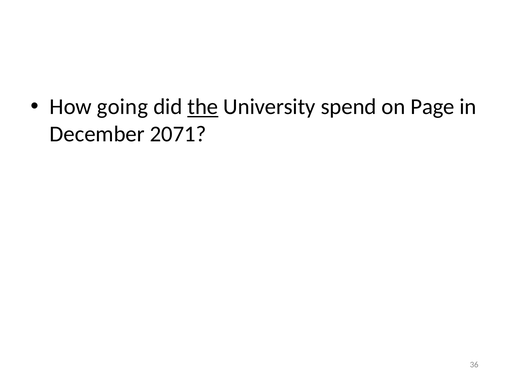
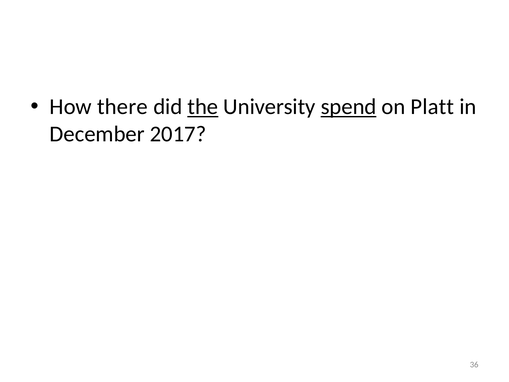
going: going -> there
spend underline: none -> present
Page: Page -> Platt
2071: 2071 -> 2017
